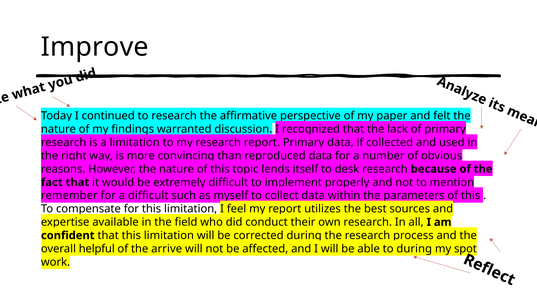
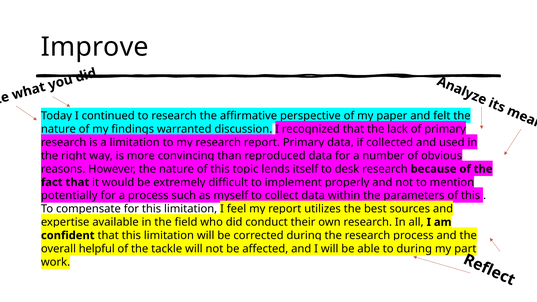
remember: remember -> potentially
a difficult: difficult -> process
arrive: arrive -> tackle
spot: spot -> part
